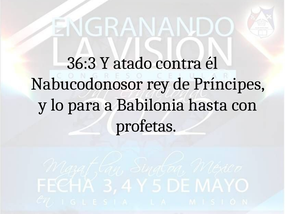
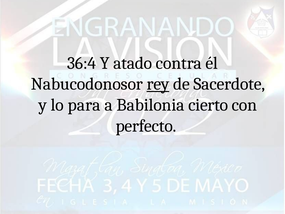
36:3: 36:3 -> 36:4
rey underline: none -> present
Príncipes: Príncipes -> Sacerdote
hasta: hasta -> cierto
profetas: profetas -> perfecto
